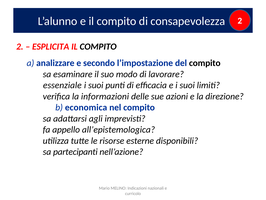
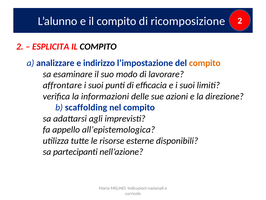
consapevolezza: consapevolezza -> ricomposizione
secondo: secondo -> indirizzo
compito at (205, 63) colour: black -> orange
essenziale: essenziale -> affrontare
economica: economica -> scaffolding
